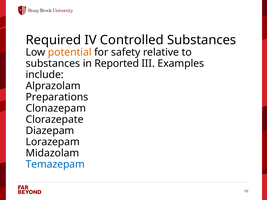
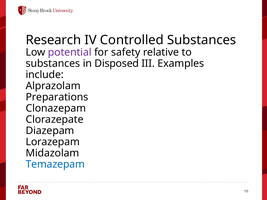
Required: Required -> Research
potential colour: orange -> purple
Reported: Reported -> Disposed
